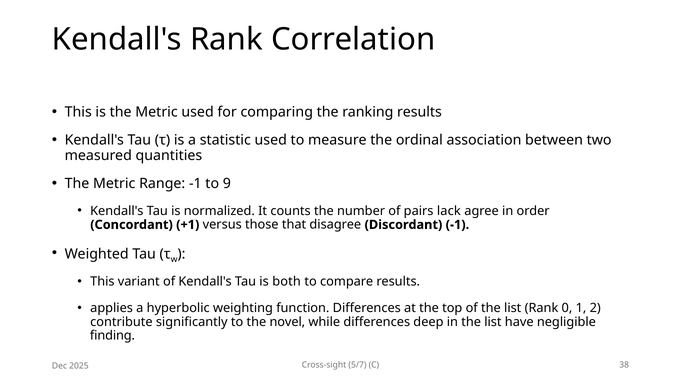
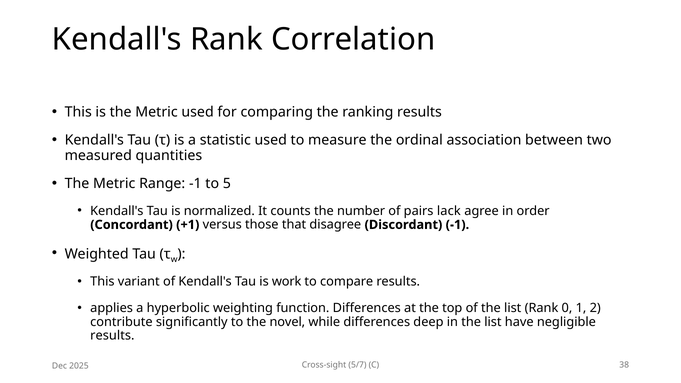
9: 9 -> 5
both: both -> work
finding at (112, 336): finding -> results
